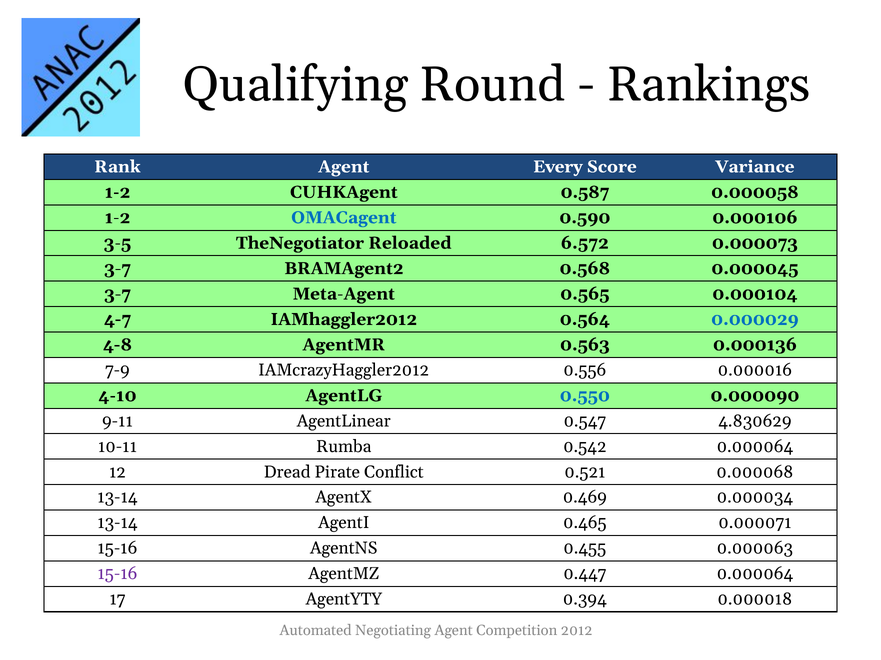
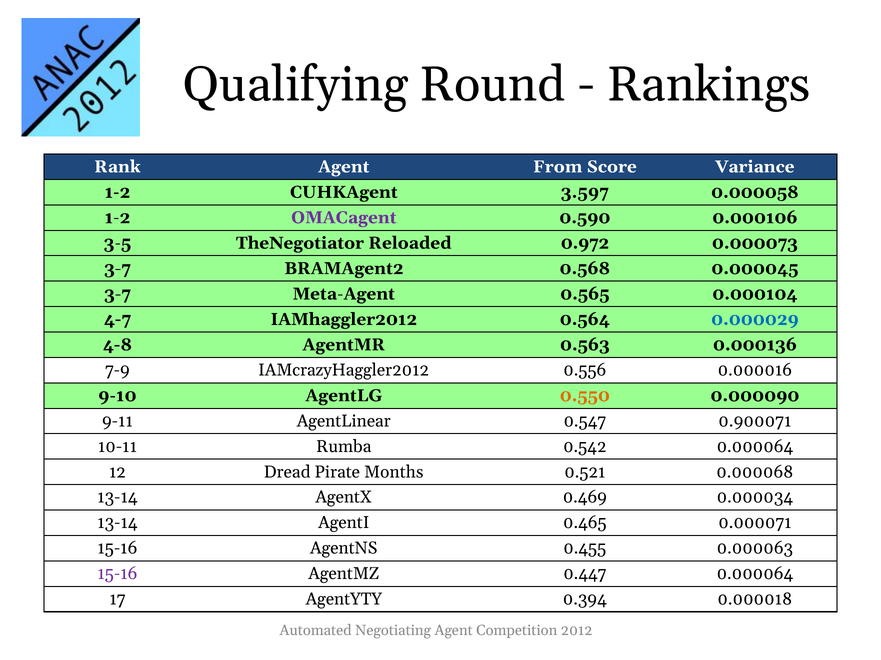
Every: Every -> From
0.587: 0.587 -> 3.597
OMACagent colour: blue -> purple
6.572: 6.572 -> 0.972
4-10: 4-10 -> 9-10
0.550 colour: blue -> orange
4.830629: 4.830629 -> 0.900071
Conflict: Conflict -> Months
